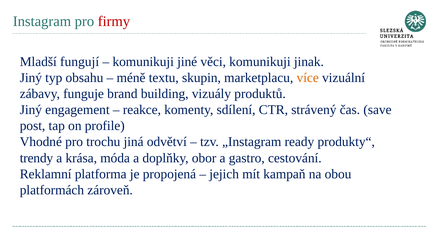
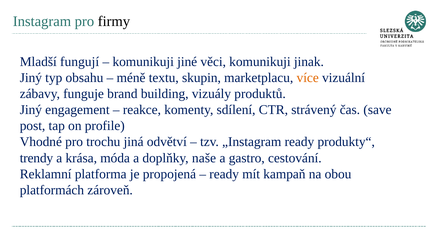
firmy colour: red -> black
obor: obor -> naše
jejich at (224, 174): jejich -> ready
